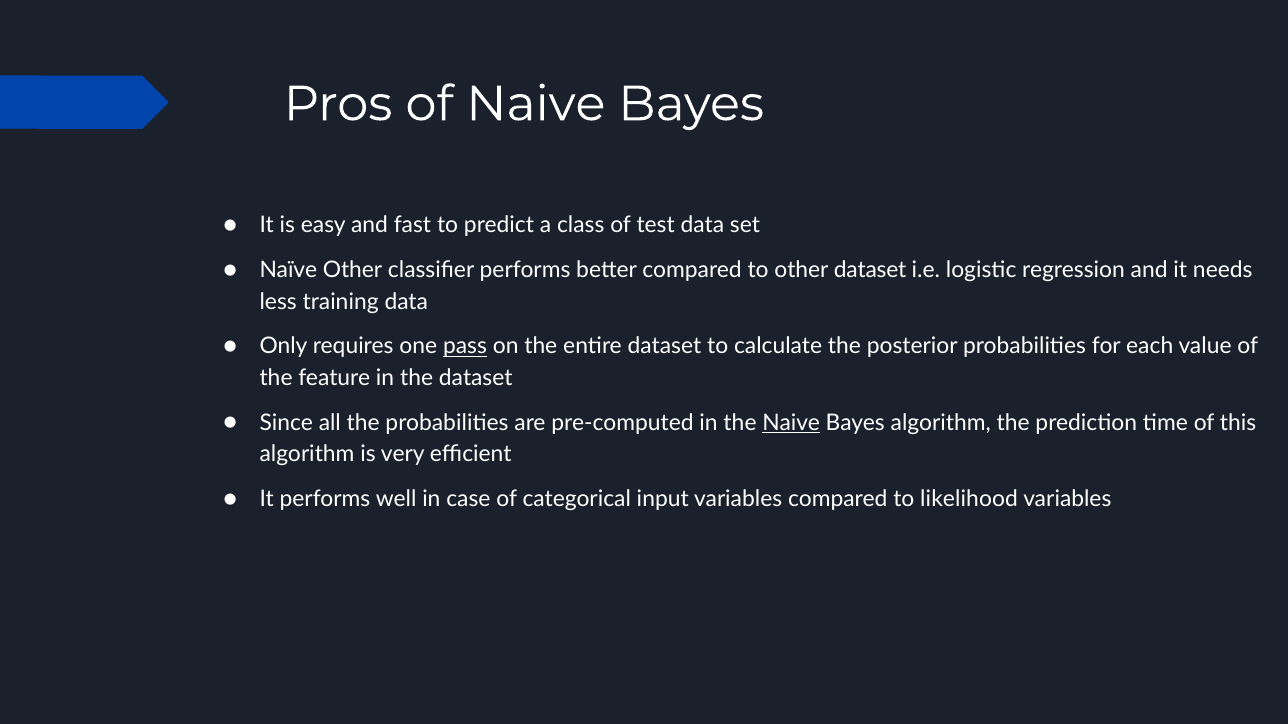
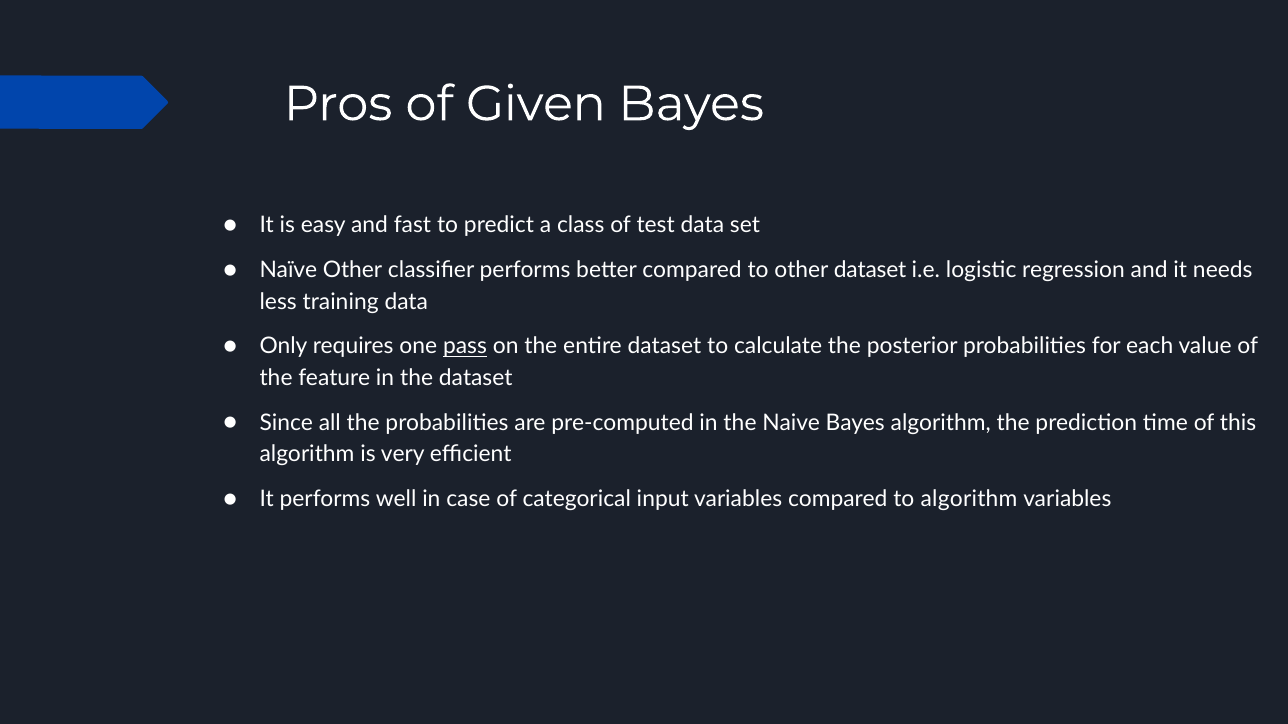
of Naive: Naive -> Given
Naive at (791, 423) underline: present -> none
to likelihood: likelihood -> algorithm
